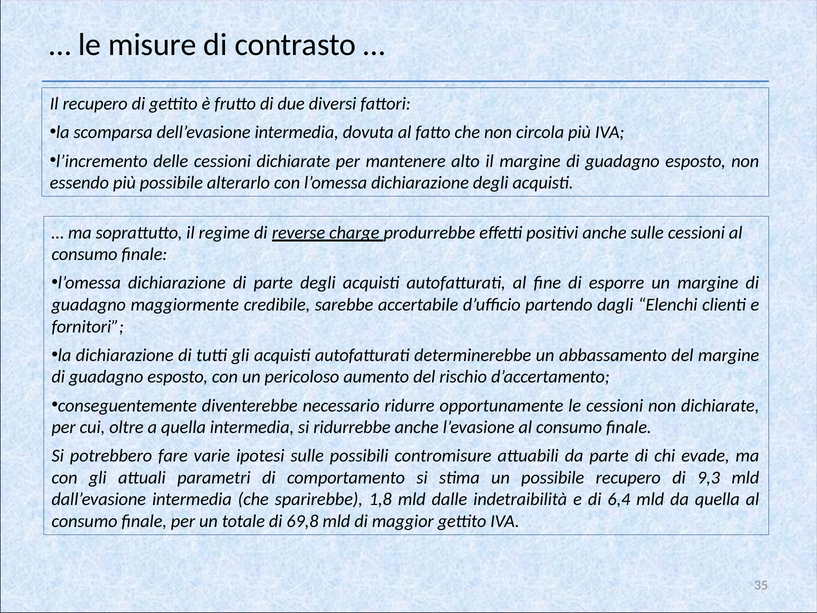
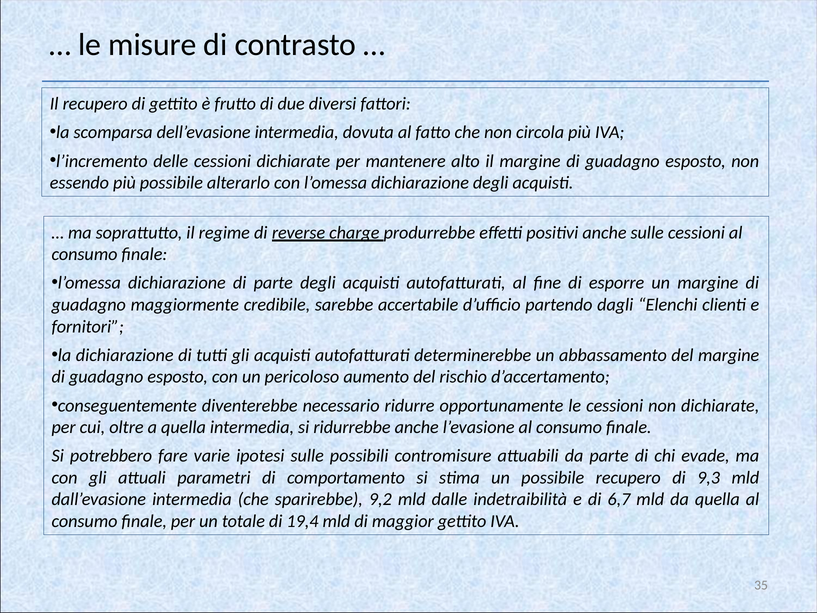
1,8: 1,8 -> 9,2
6,4: 6,4 -> 6,7
69,8: 69,8 -> 19,4
